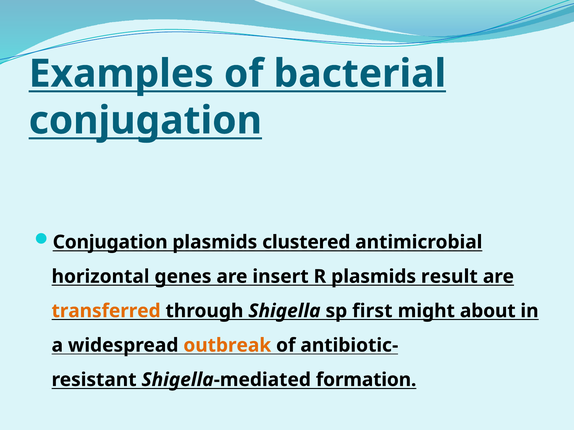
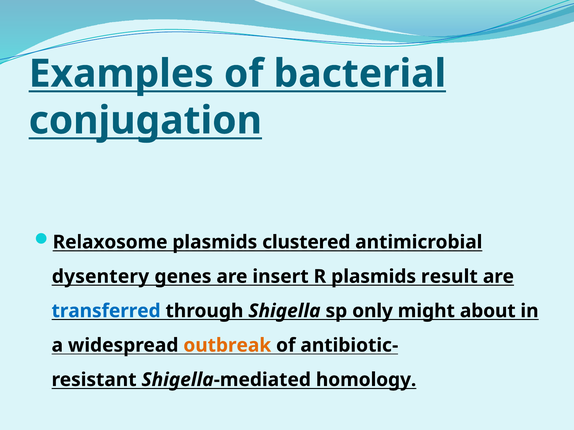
Conjugation at (110, 242): Conjugation -> Relaxosome
horizontal: horizontal -> dysentery
transferred colour: orange -> blue
first: first -> only
formation: formation -> homology
